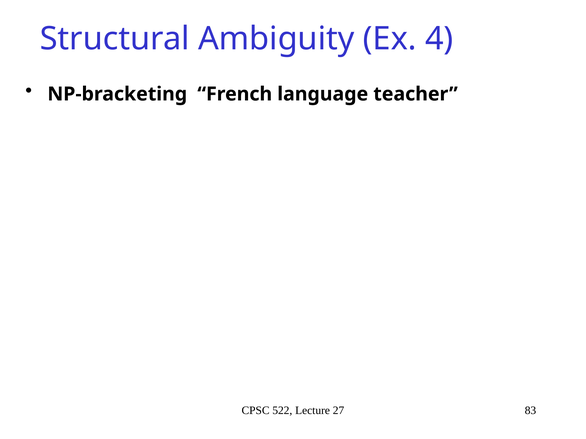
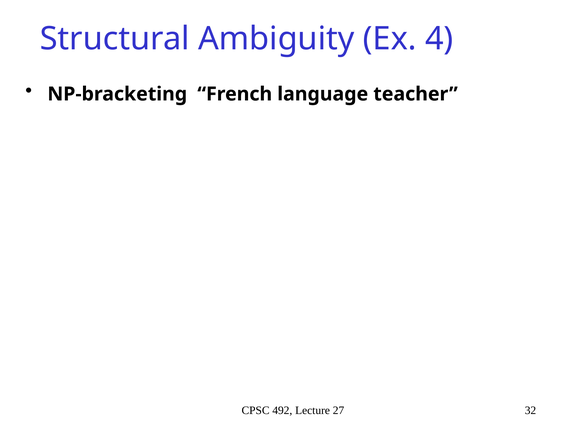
522: 522 -> 492
83: 83 -> 32
